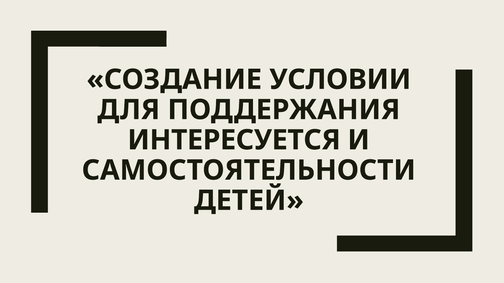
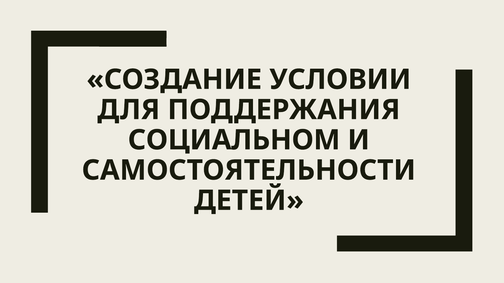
ИНТЕРЕСУЕТСЯ: ИНТЕРЕСУЕТСЯ -> СОЦИАЛЬНОМ
